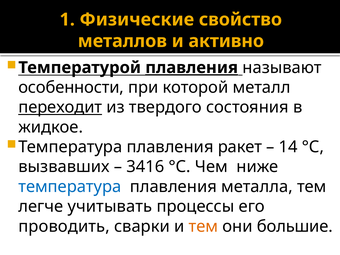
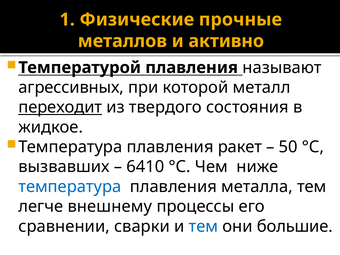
свойство: свойство -> прочные
плавления at (192, 68) underline: present -> none
особенности: особенности -> агрессивных
14: 14 -> 50
3416: 3416 -> 6410
учитывать: учитывать -> внешнему
проводить: проводить -> сравнении
тем at (203, 226) colour: orange -> blue
